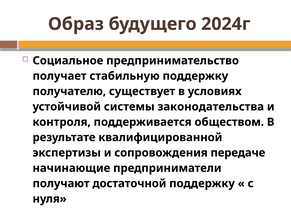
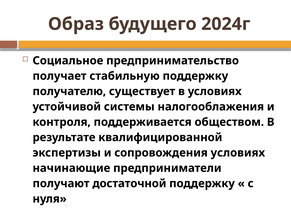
законодательства: законодательства -> налогооблажения
сопровождения передаче: передаче -> условиях
